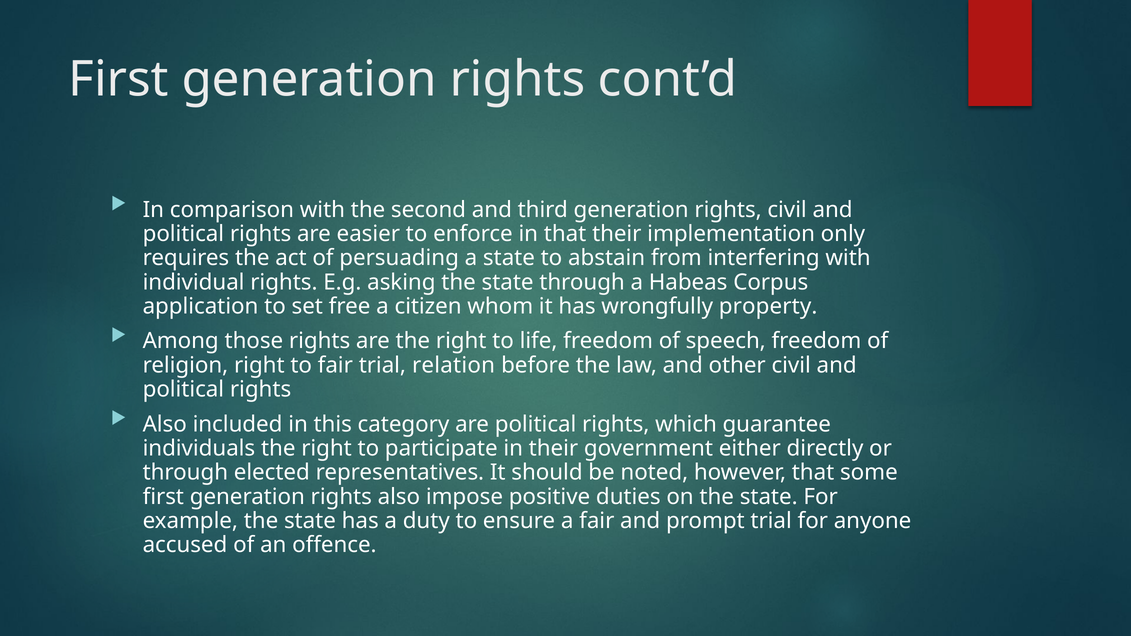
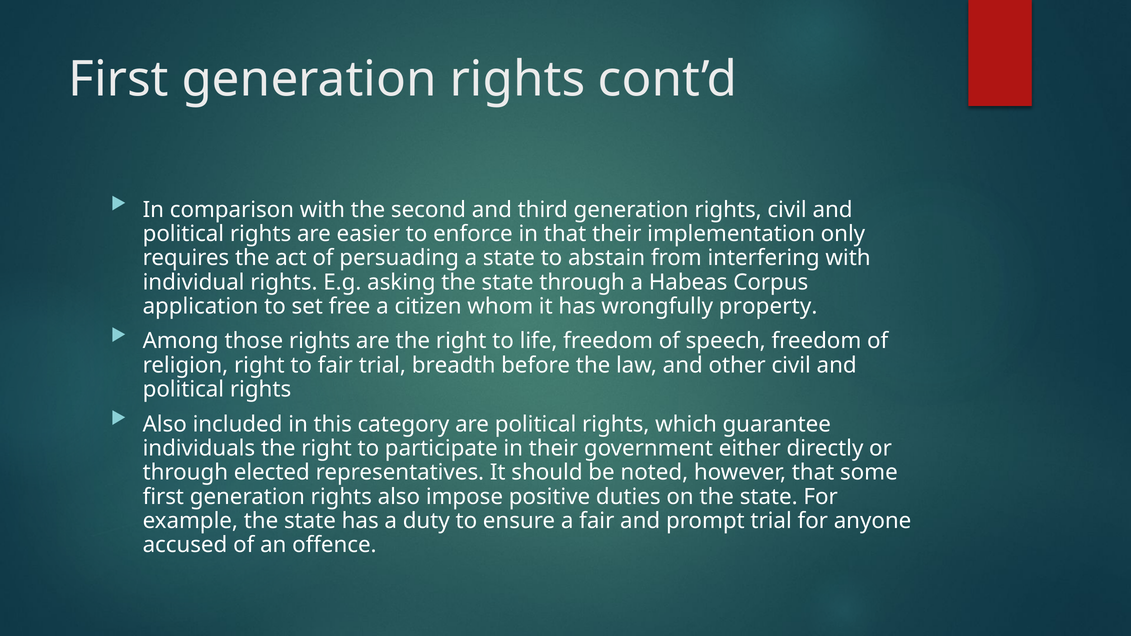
relation: relation -> breadth
